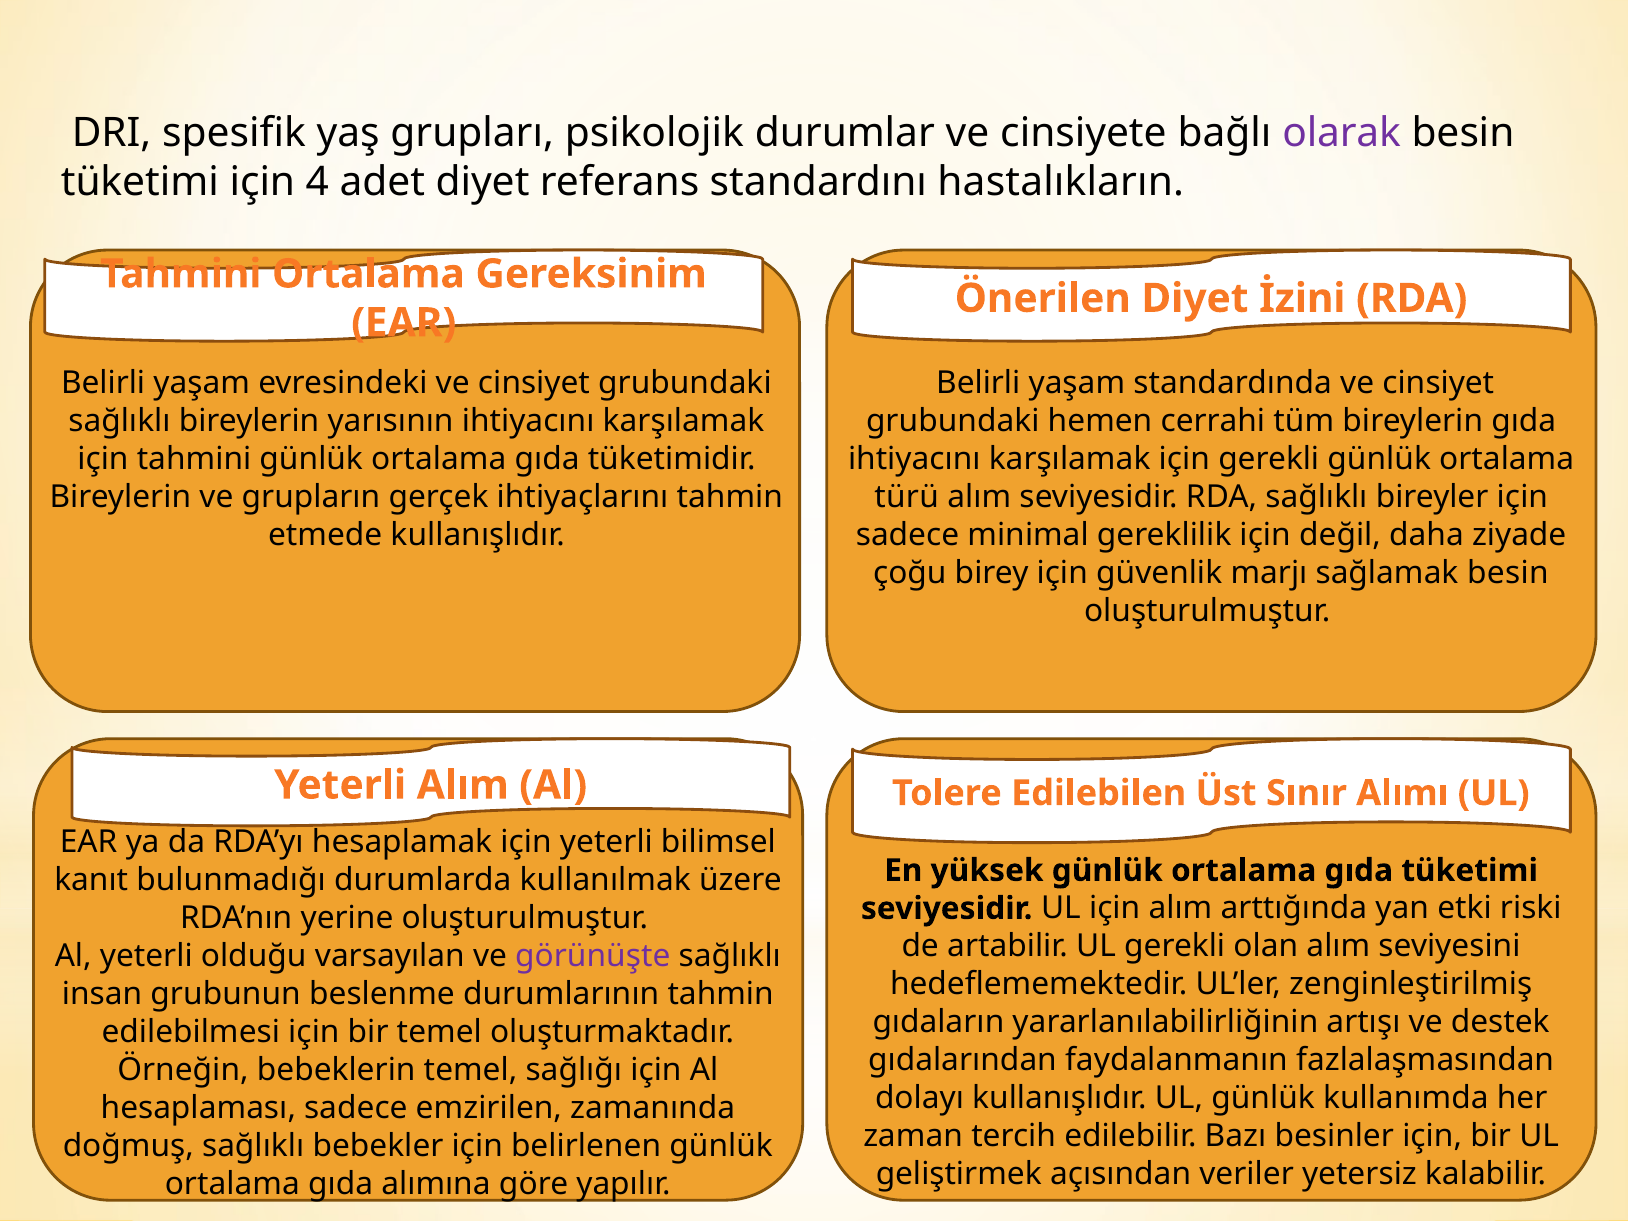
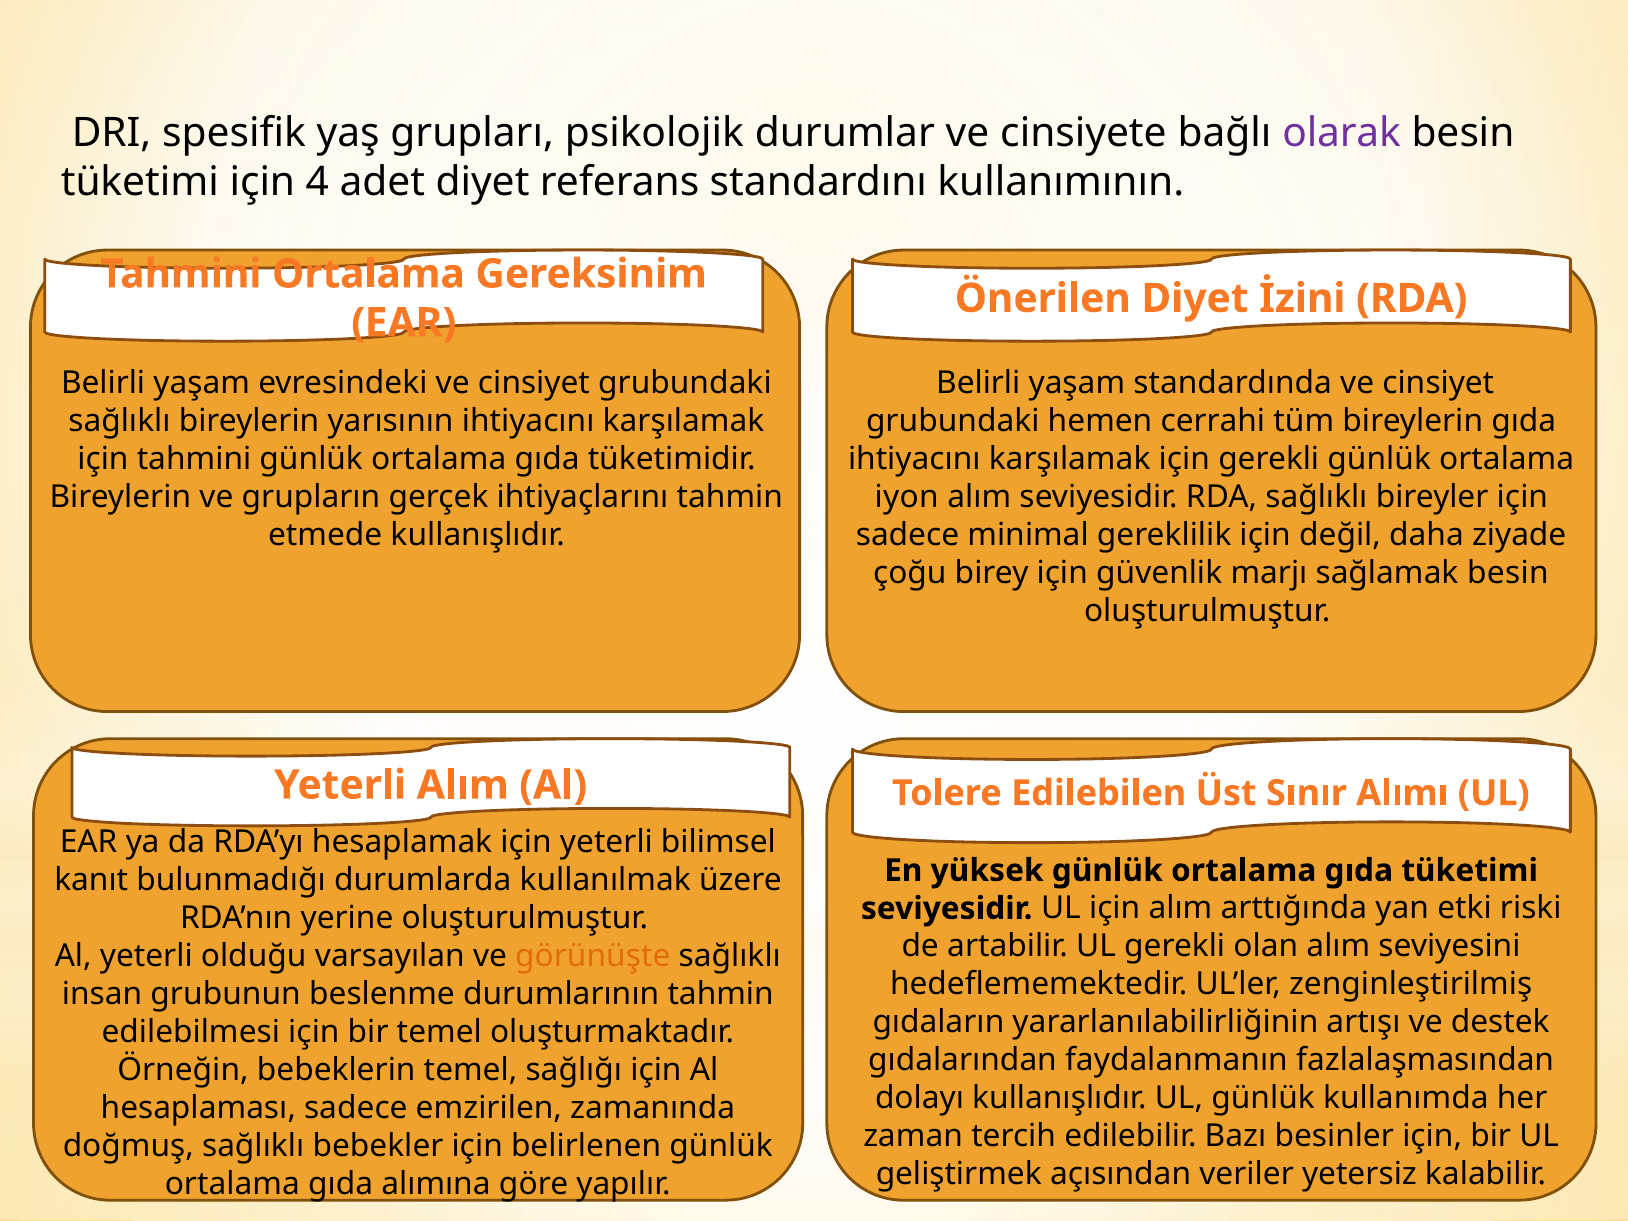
hastalıkların: hastalıkların -> kullanımının
türü: türü -> iyon
görünüşte colour: purple -> orange
